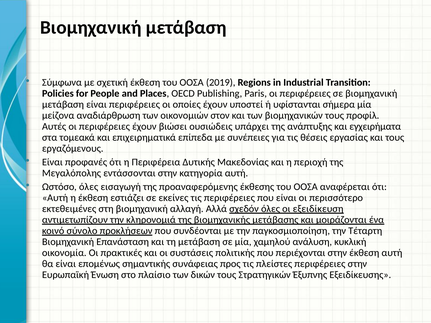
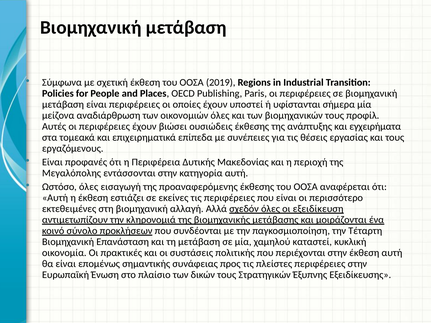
οικονομιών στον: στον -> όλες
ουσιώδεις υπάρχει: υπάρχει -> έκθεσης
ανάλυση: ανάλυση -> καταστεί
